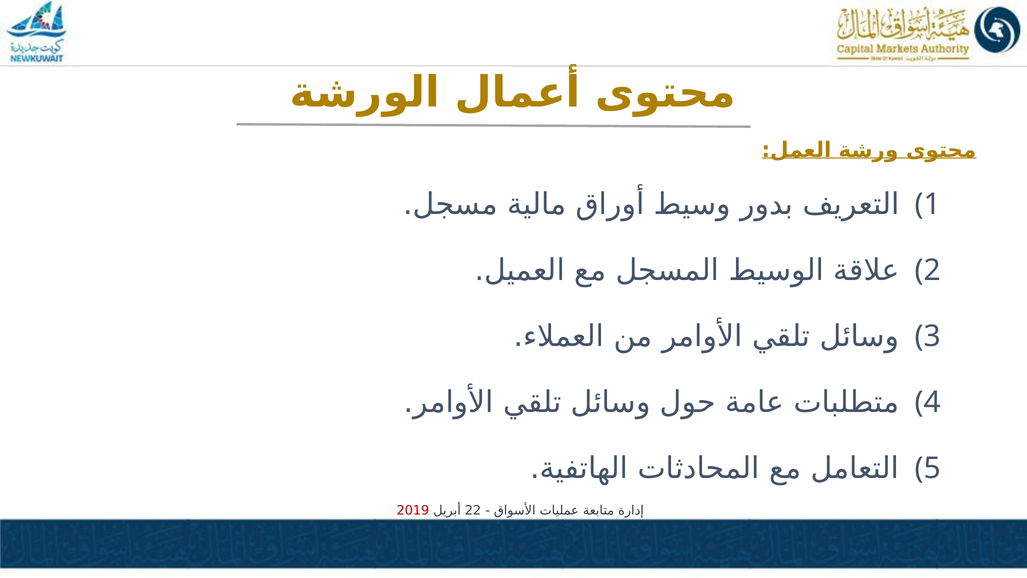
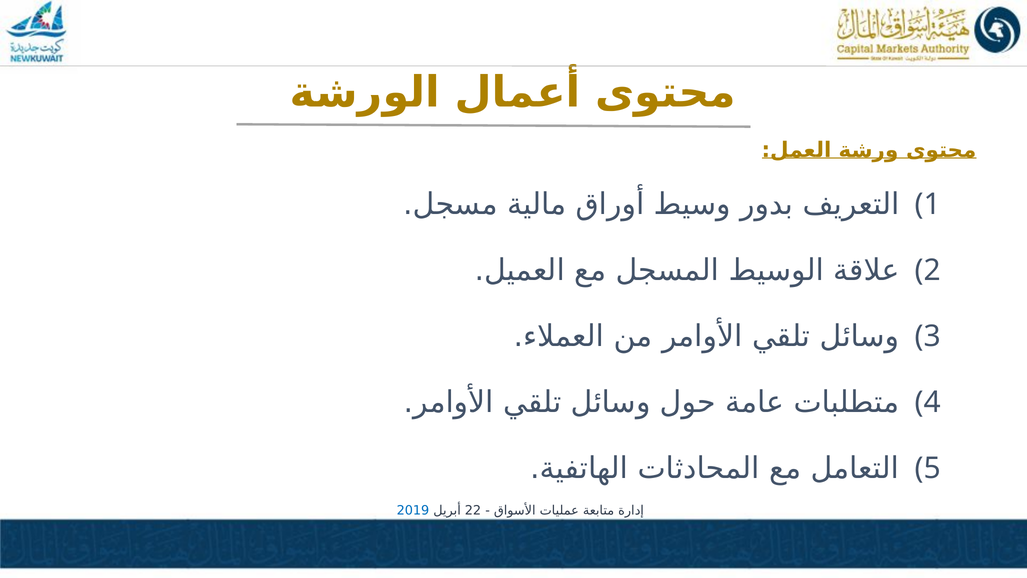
2019 colour: red -> blue
